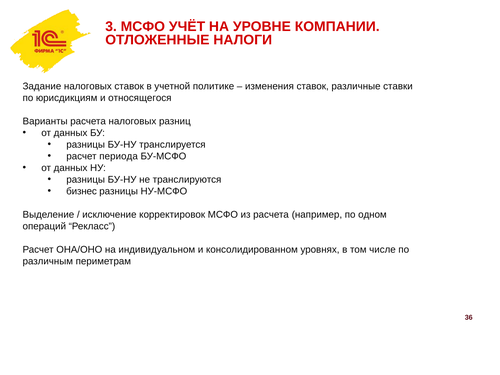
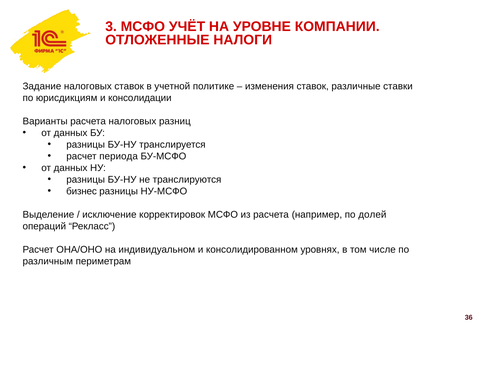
относящегося: относящегося -> консолидации
одном: одном -> долей
